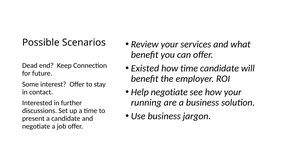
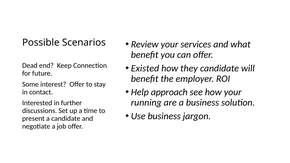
how time: time -> they
Help negotiate: negotiate -> approach
